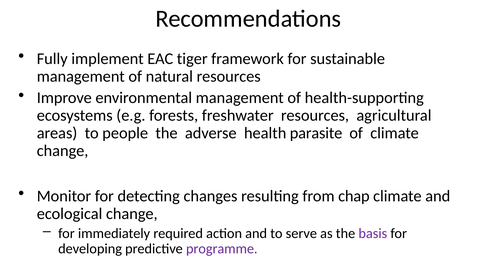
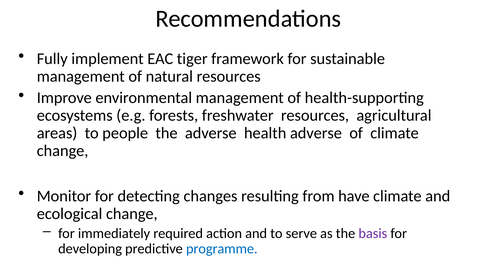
health parasite: parasite -> adverse
chap: chap -> have
programme colour: purple -> blue
